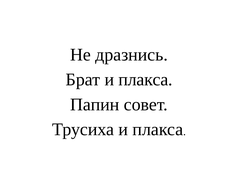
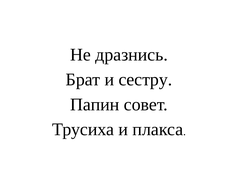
Брат и плакса: плакса -> сестру
